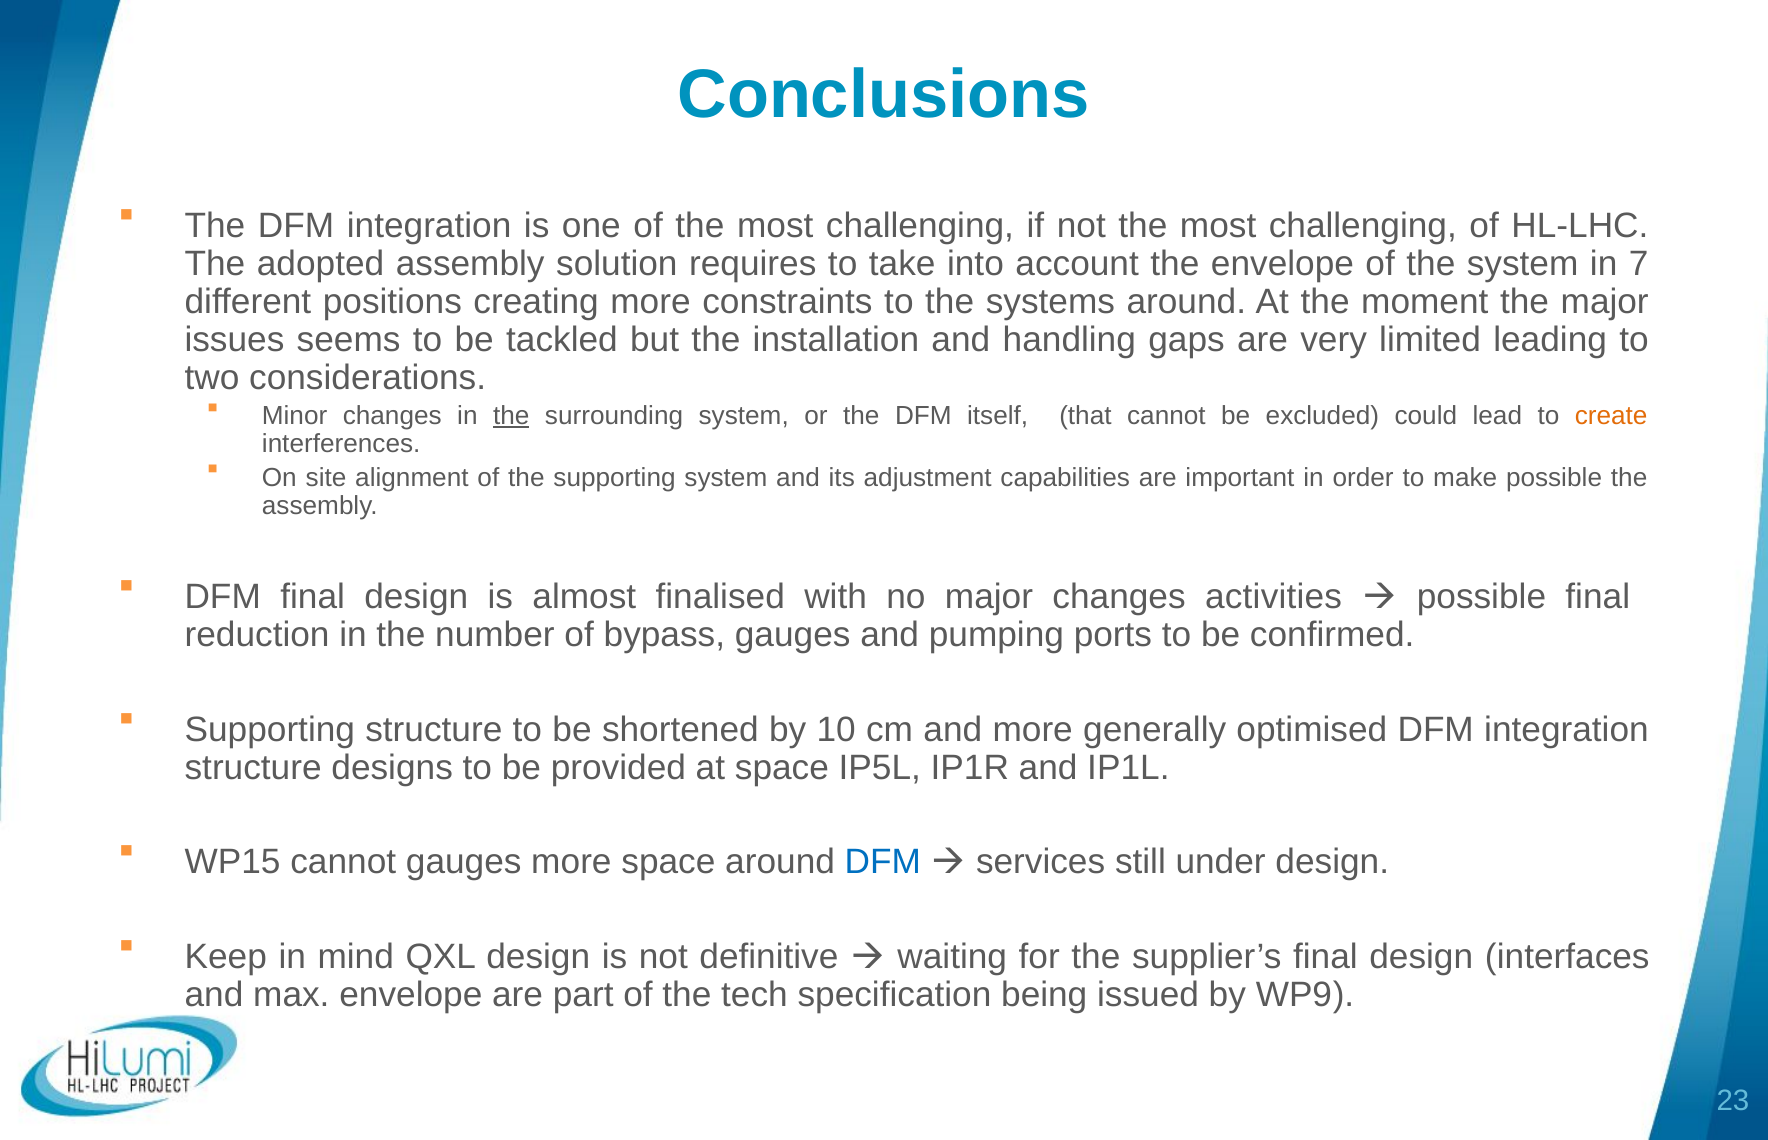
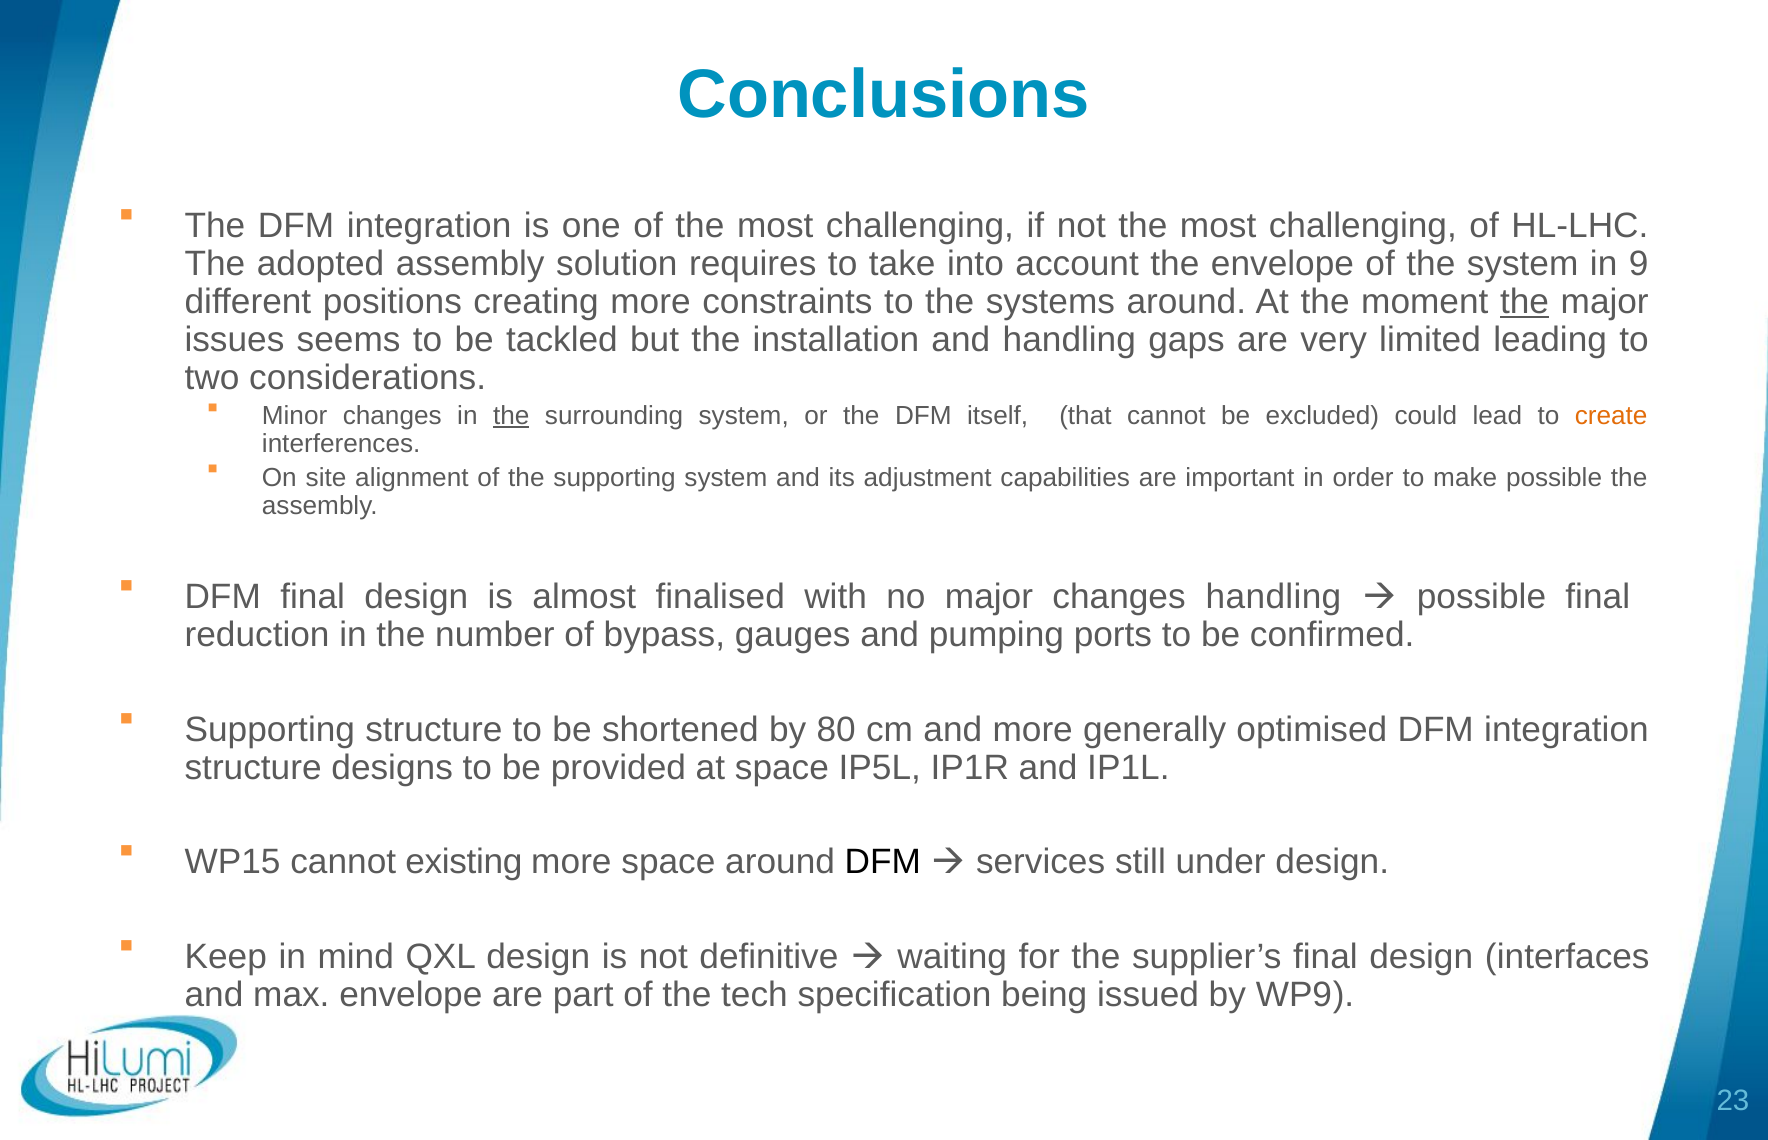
7: 7 -> 9
the at (1525, 302) underline: none -> present
changes activities: activities -> handling
10: 10 -> 80
cannot gauges: gauges -> existing
DFM at (883, 863) colour: blue -> black
